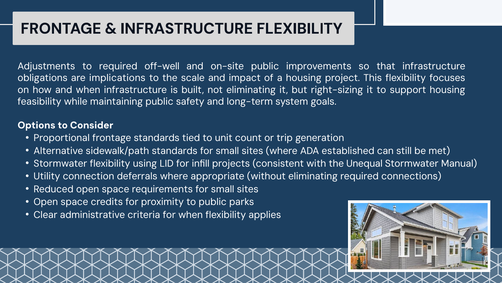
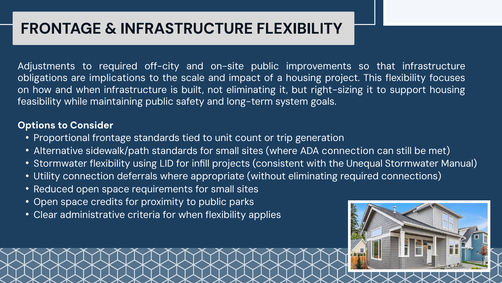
off-well: off-well -> off-city
ADA established: established -> connection
